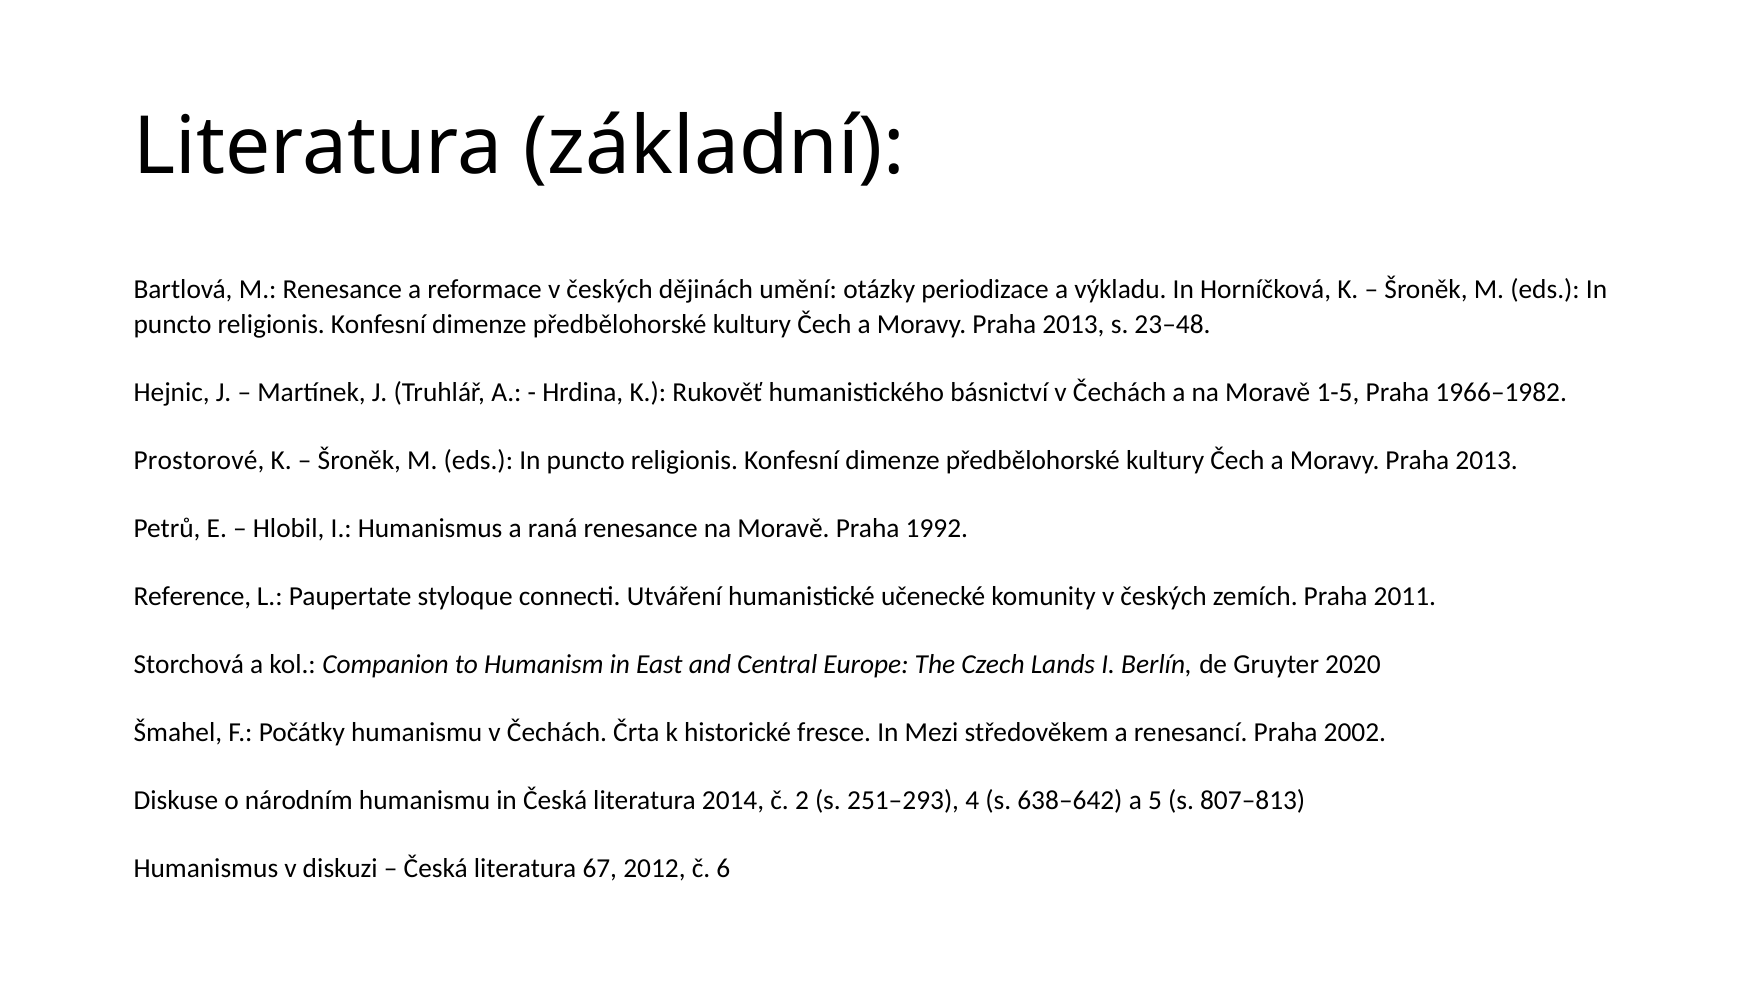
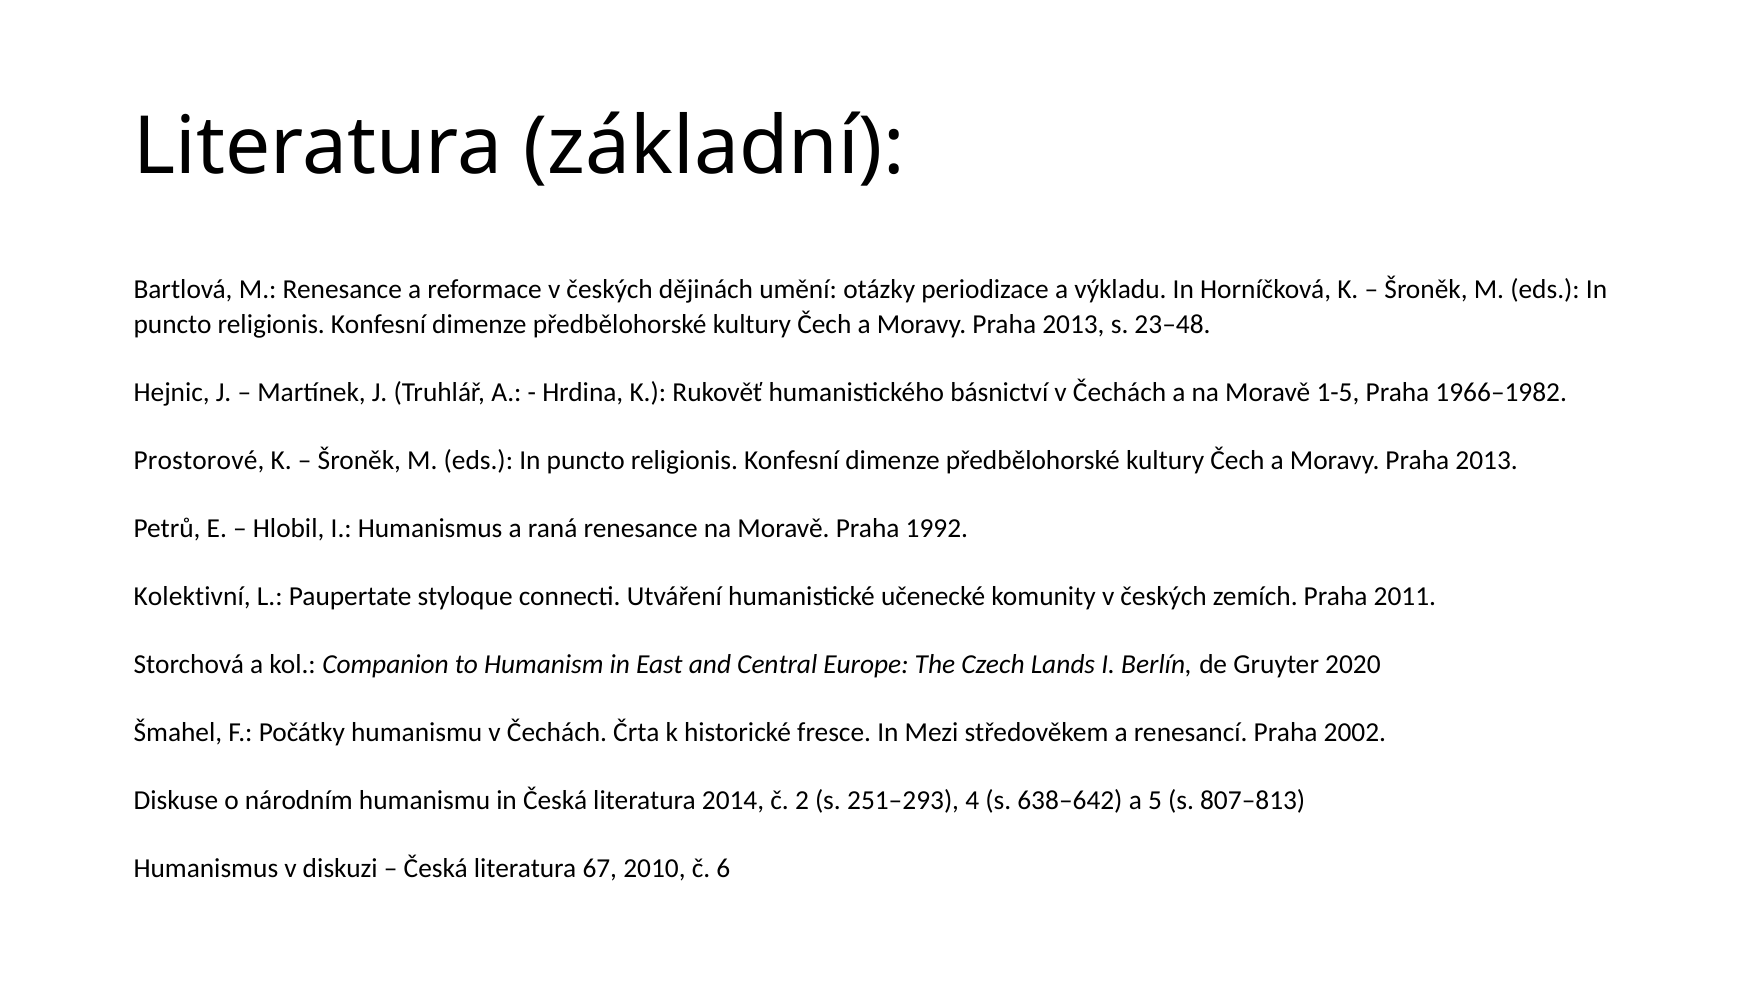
Reference: Reference -> Kolektivní
2012: 2012 -> 2010
